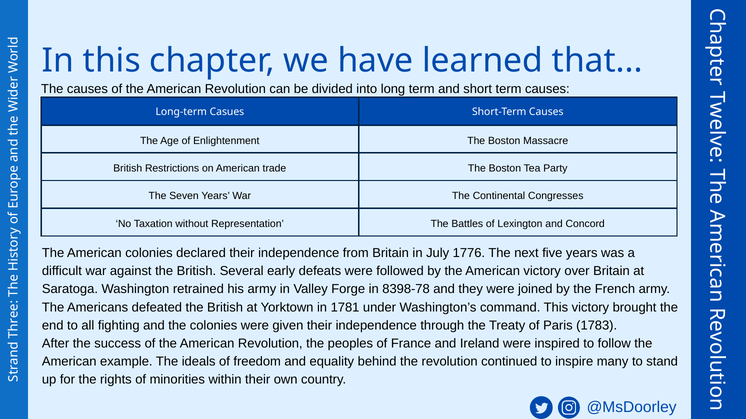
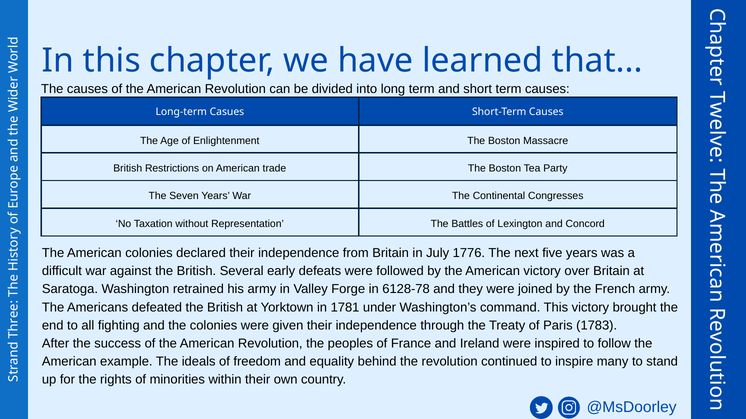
8398-78: 8398-78 -> 6128-78
